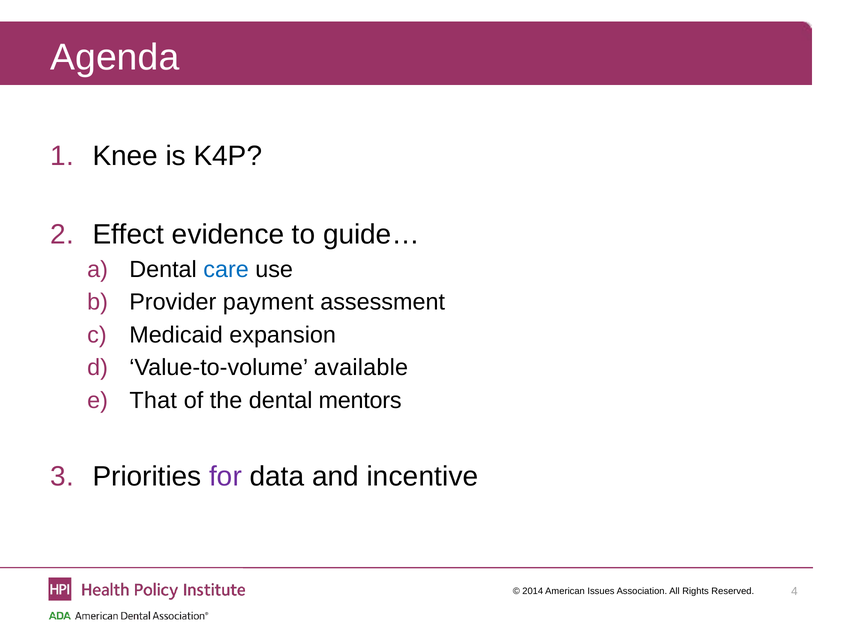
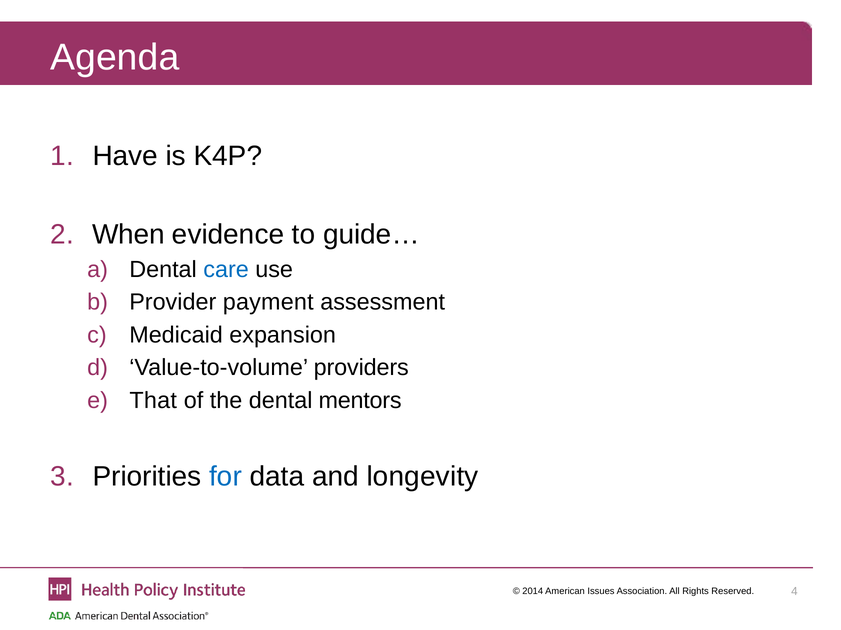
Knee: Knee -> Have
Effect: Effect -> When
available: available -> providers
for colour: purple -> blue
incentive: incentive -> longevity
